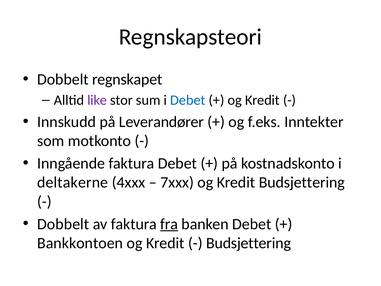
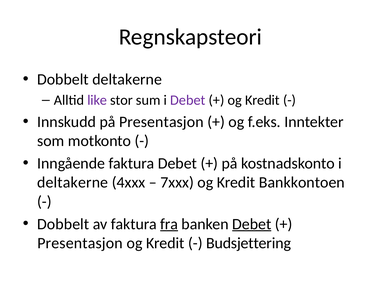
Dobbelt regnskapet: regnskapet -> deltakerne
Debet at (188, 100) colour: blue -> purple
på Leverandører: Leverandører -> Presentasjon
Kredit Budsjettering: Budsjettering -> Bankkontoen
Debet at (252, 224) underline: none -> present
Bankkontoen at (80, 243): Bankkontoen -> Presentasjon
